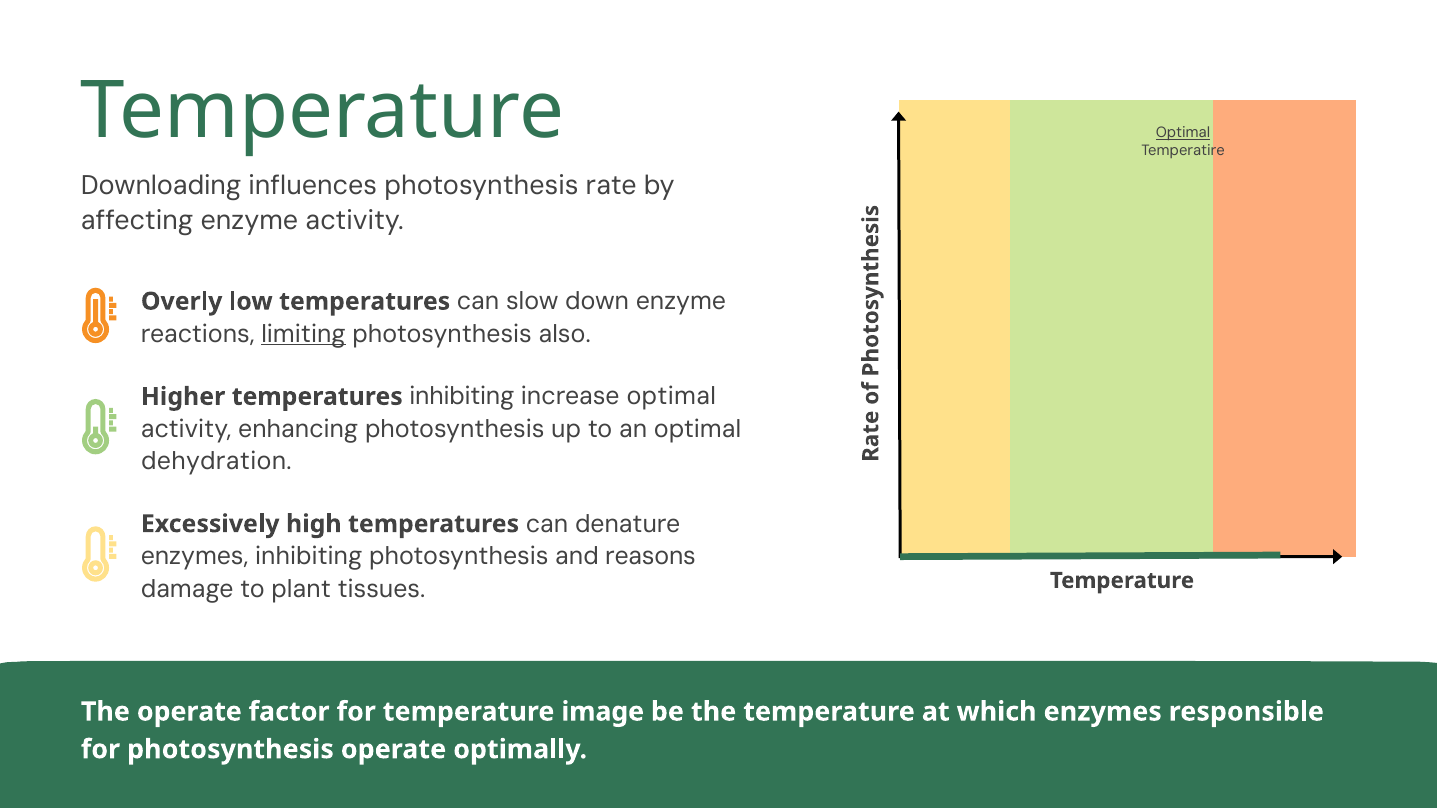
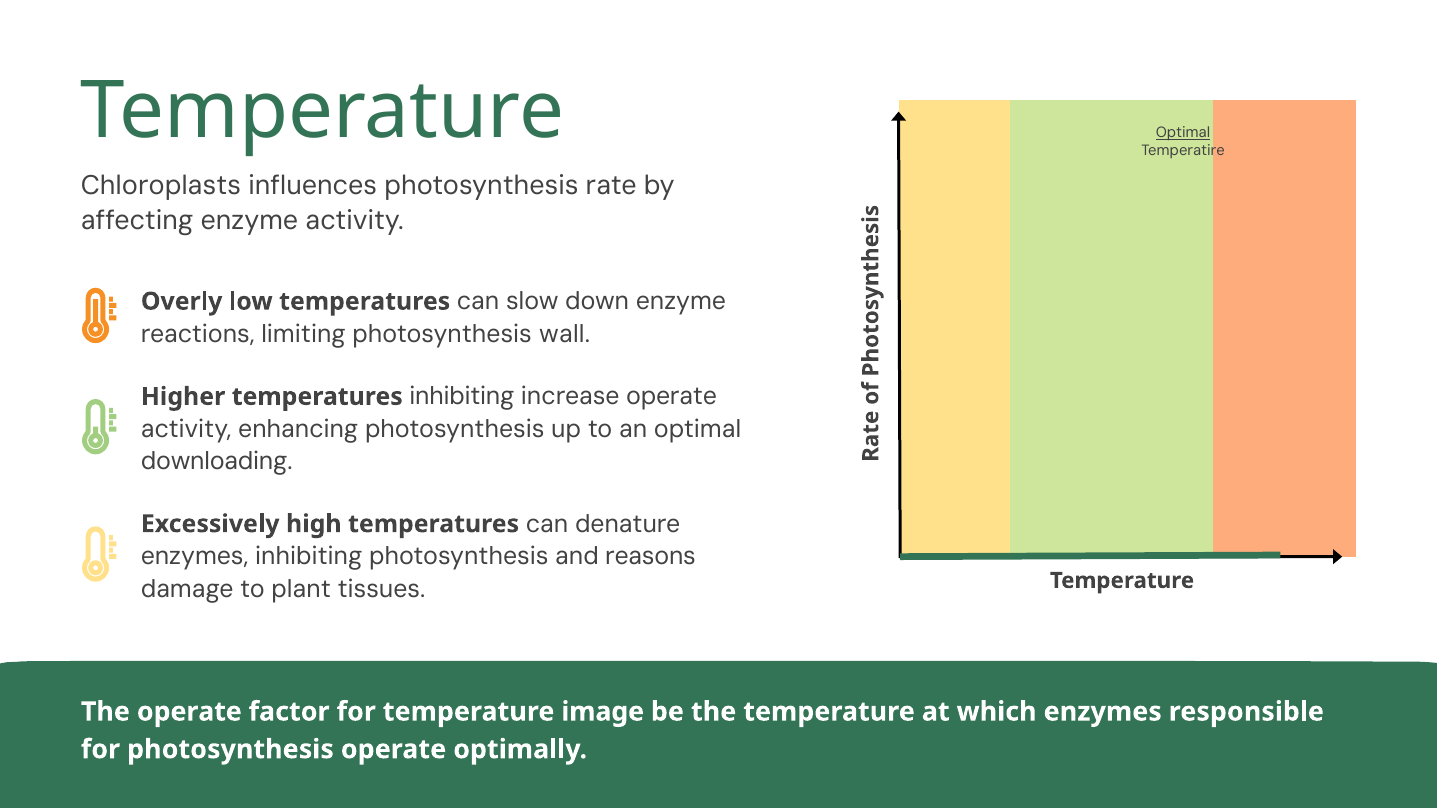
Downloading: Downloading -> Chloroplasts
limiting underline: present -> none
also: also -> wall
increase optimal: optimal -> operate
dehydration: dehydration -> downloading
